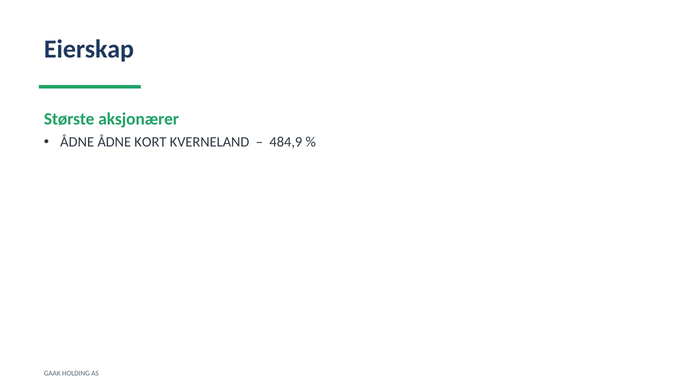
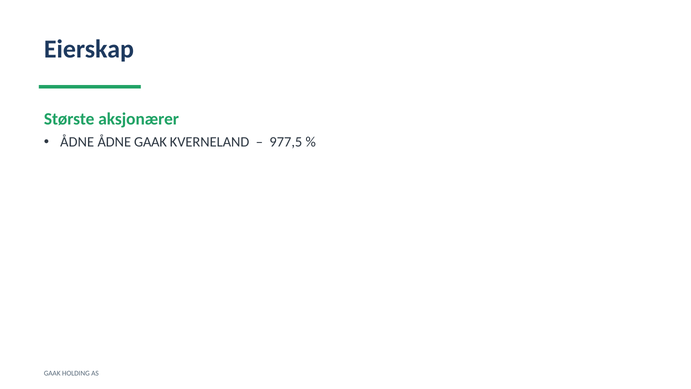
ÅDNE KORT: KORT -> GAAK
484,9: 484,9 -> 977,5
